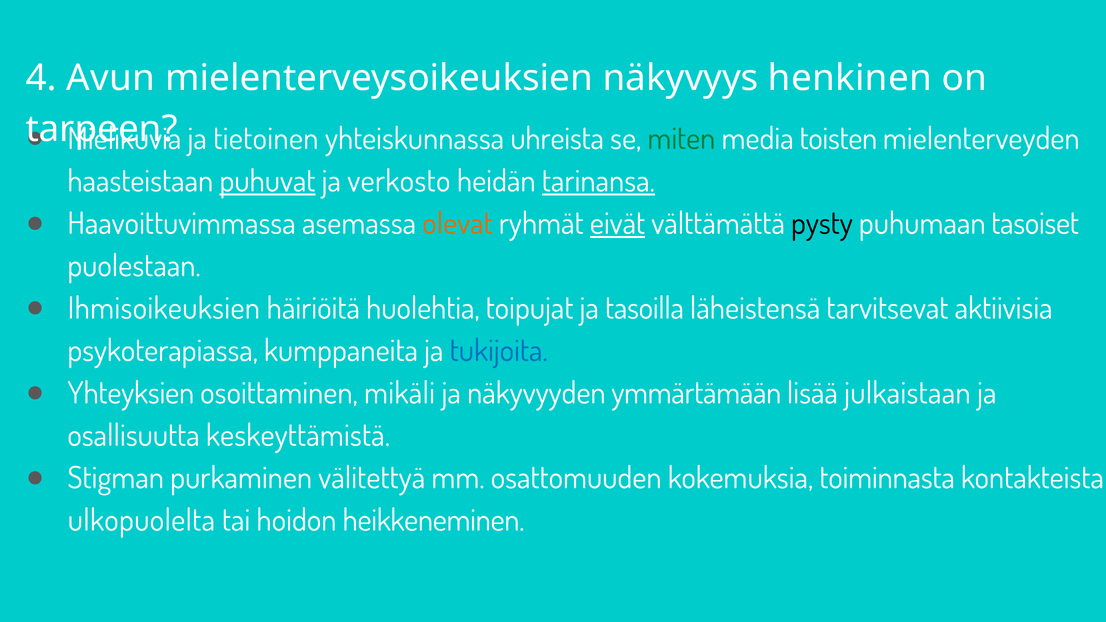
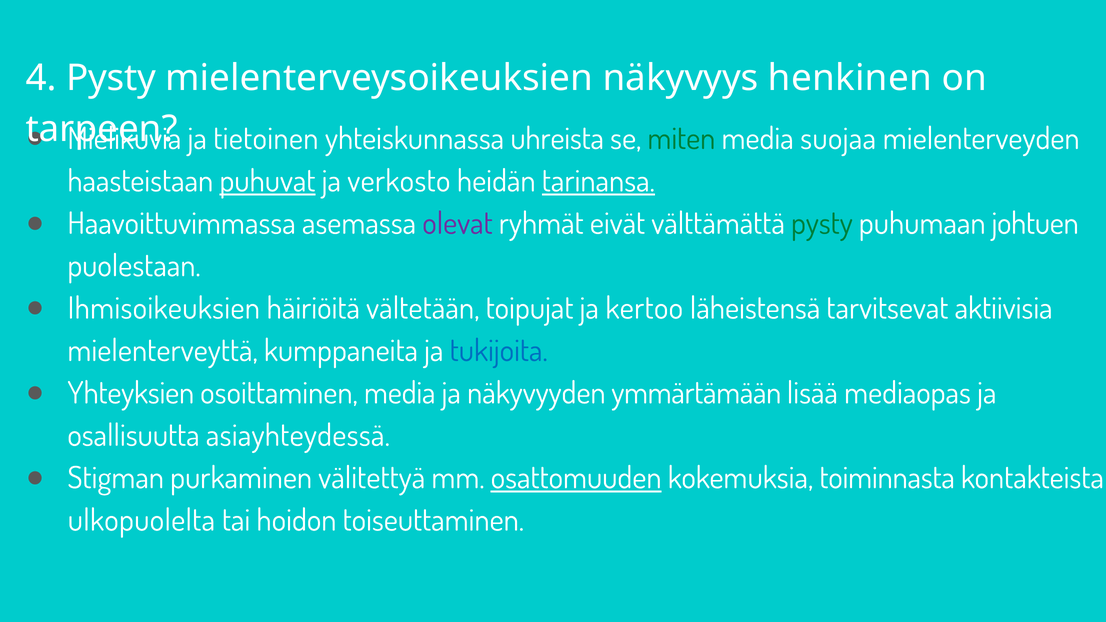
4 Avun: Avun -> Pysty
toisten: toisten -> suojaa
olevat colour: orange -> purple
eivät underline: present -> none
pysty at (822, 224) colour: black -> green
tasoiset: tasoiset -> johtuen
huolehtia: huolehtia -> vältetään
tasoilla: tasoilla -> kertoo
psykoterapiassa: psykoterapiassa -> mielenterveyttä
osoittaminen mikäli: mikäli -> media
julkaistaan: julkaistaan -> mediaopas
keskeyttämistä: keskeyttämistä -> asiayhteydessä
osattomuuden underline: none -> present
heikkeneminen: heikkeneminen -> toiseuttaminen
